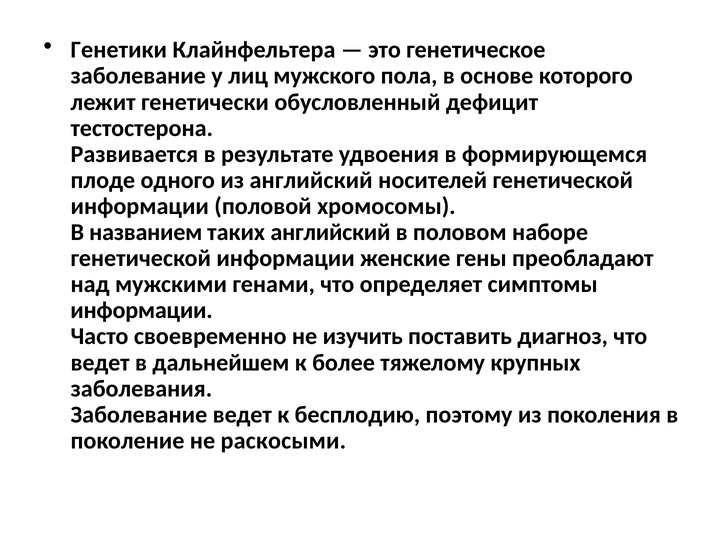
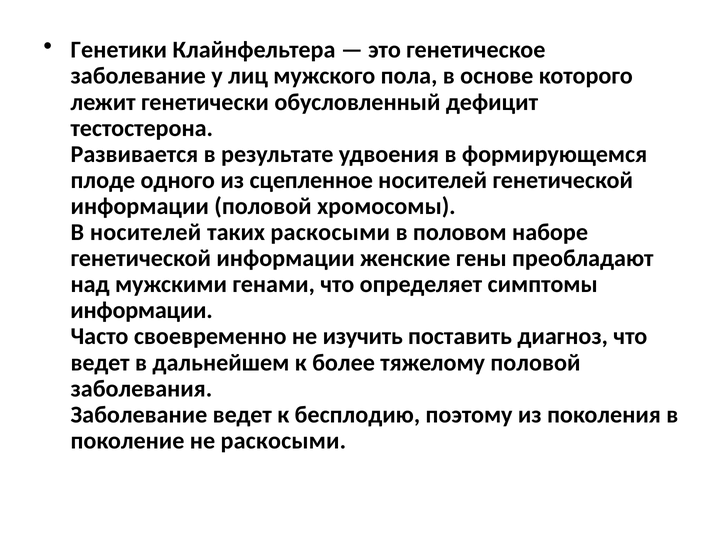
из английский: английский -> сцепленное
В названием: названием -> носителей
таких английский: английский -> раскосыми
тяжелому крупных: крупных -> половой
